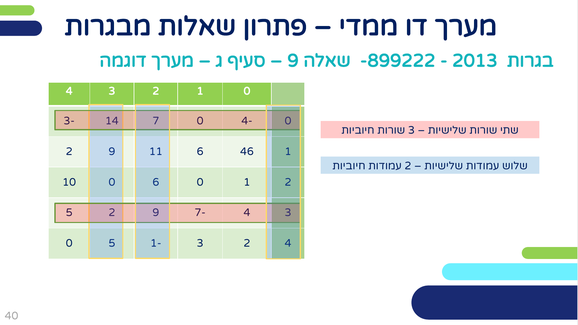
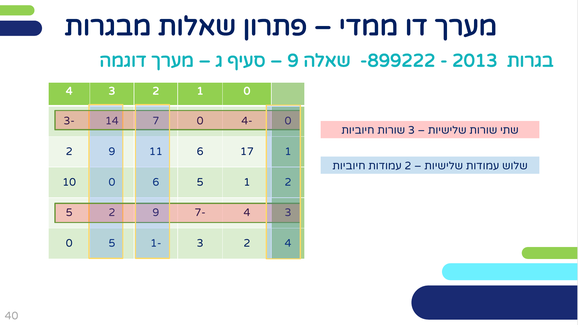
46: 46 -> 17
0 at (200, 182): 0 -> 5
